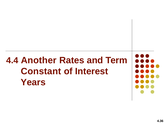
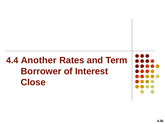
Constant: Constant -> Borrower
Years: Years -> Close
